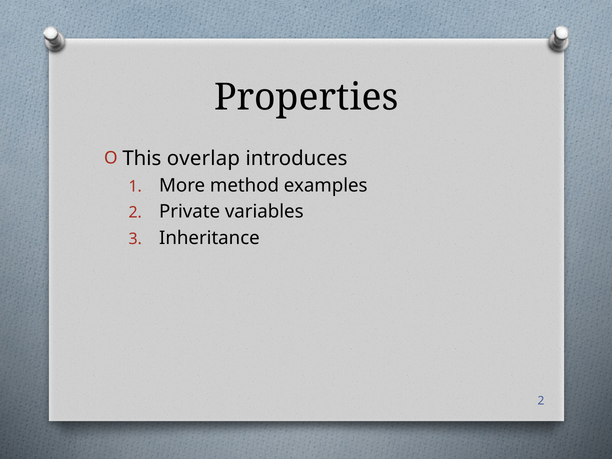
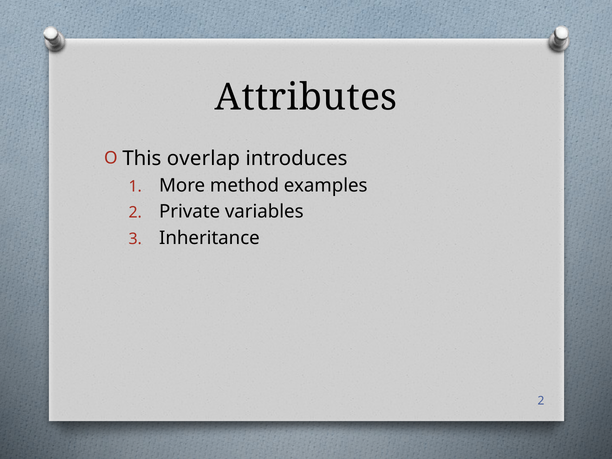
Properties: Properties -> Attributes
